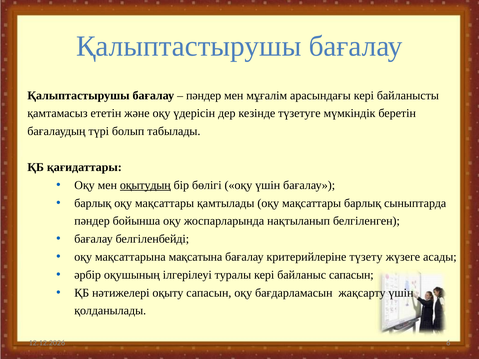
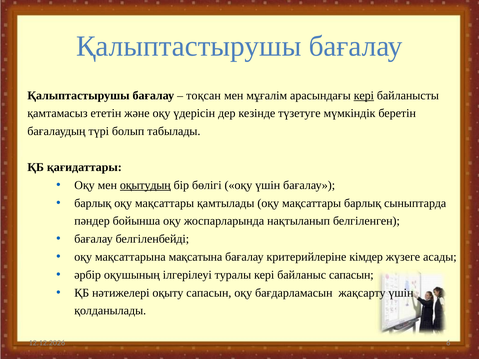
пәндер at (204, 95): пәндер -> тоқсан
кері at (364, 95) underline: none -> present
түзету: түзету -> кімдер
